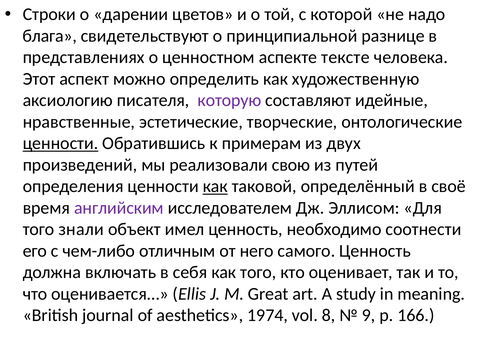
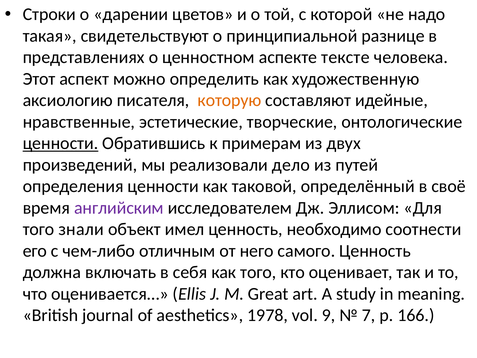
блага: блага -> такая
которую colour: purple -> orange
свою: свою -> дело
как at (215, 186) underline: present -> none
1974: 1974 -> 1978
8: 8 -> 9
9: 9 -> 7
